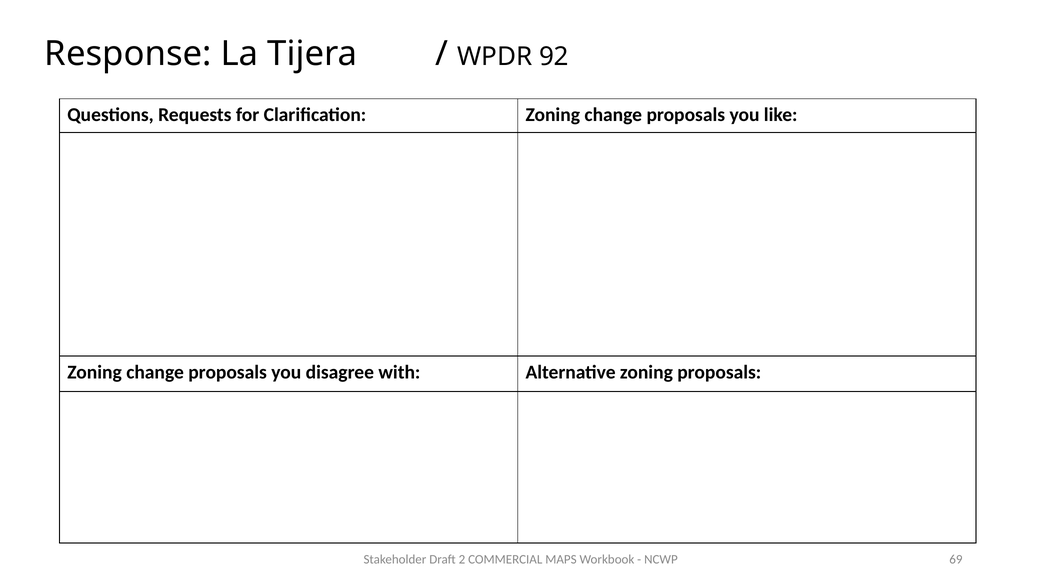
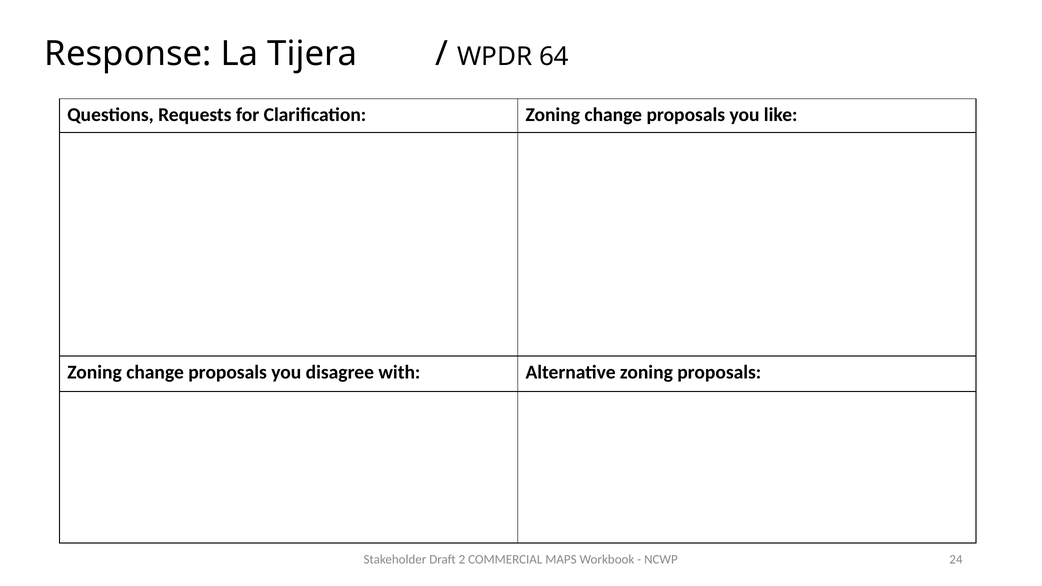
92: 92 -> 64
69: 69 -> 24
